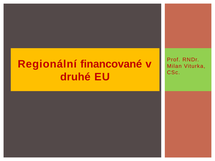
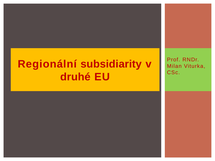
financované: financované -> subsidiarity
